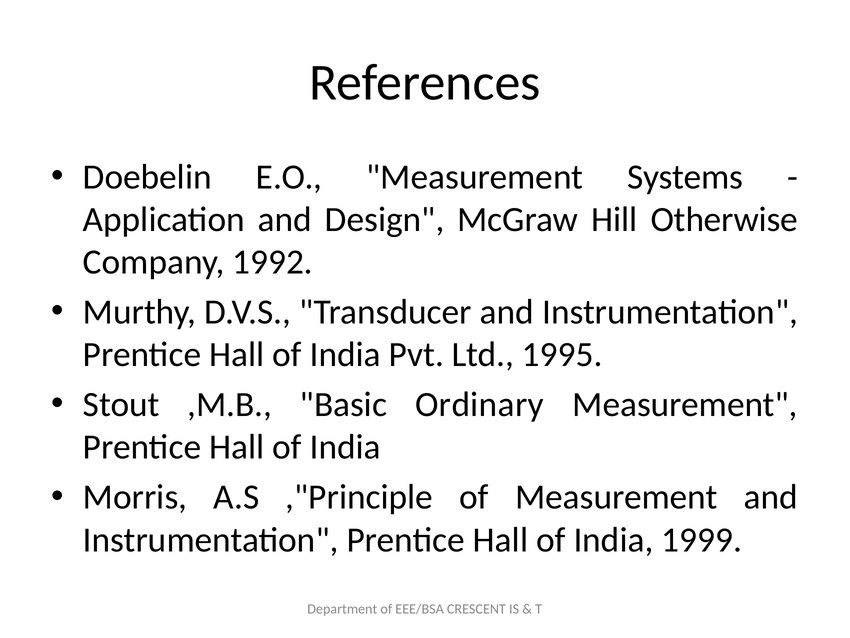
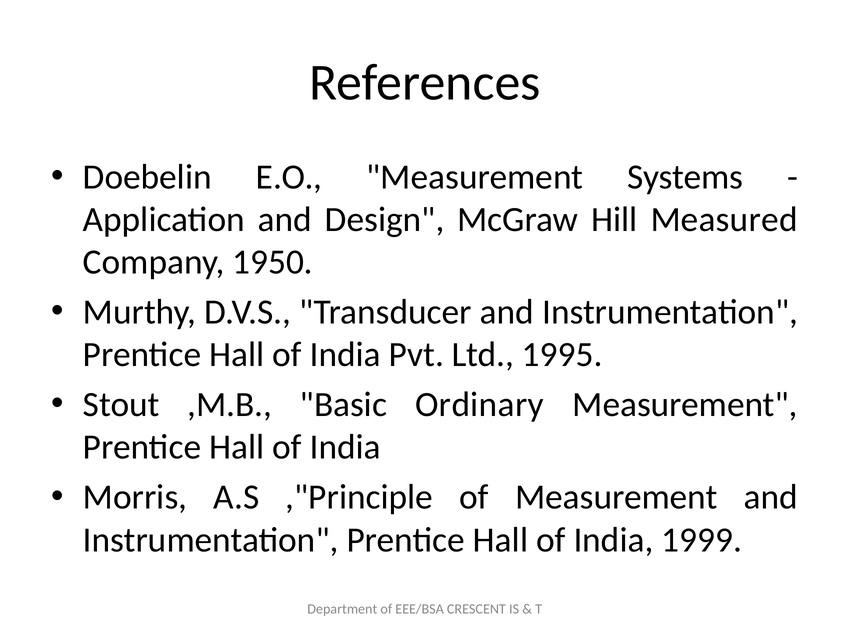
Otherwise: Otherwise -> Measured
1992: 1992 -> 1950
